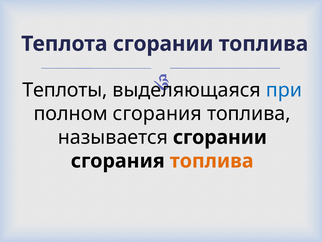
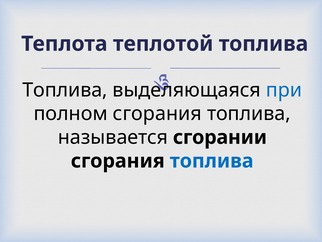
Теплота сгорании: сгорании -> теплотой
Теплоты at (65, 90): Теплоты -> Топлива
топлива at (212, 161) colour: orange -> blue
